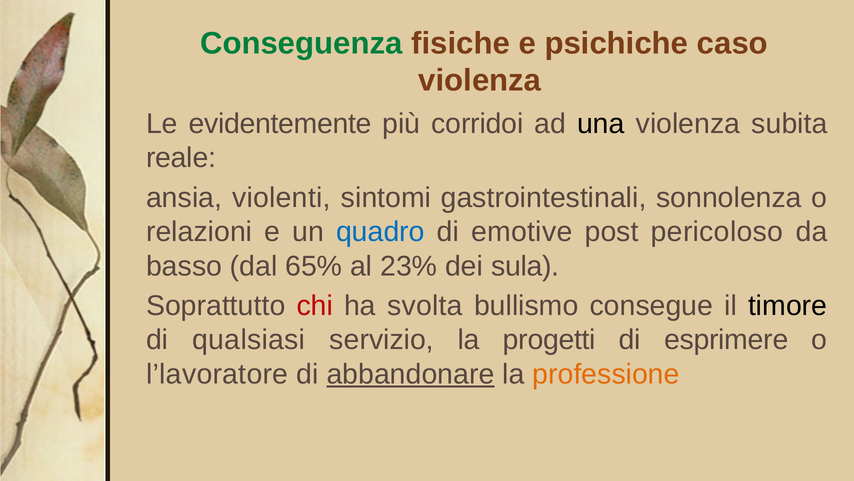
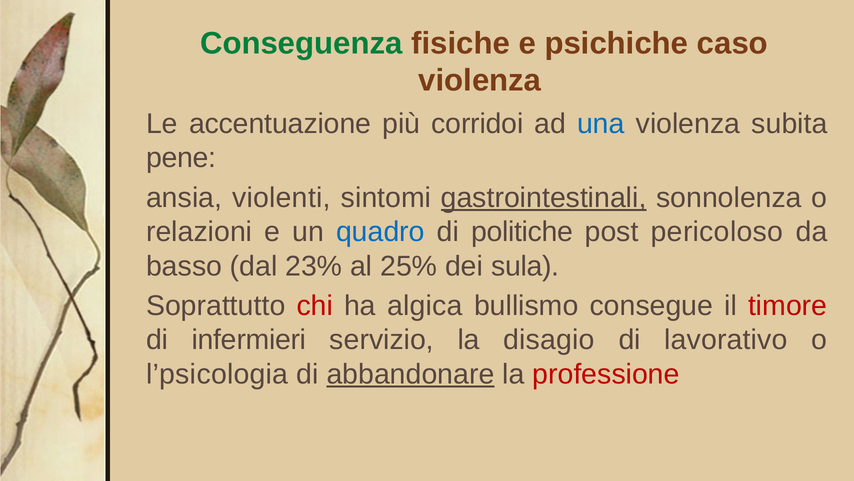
evidentemente: evidentemente -> accentuazione
una colour: black -> blue
reale: reale -> pene
gastrointestinali underline: none -> present
emotive: emotive -> politiche
65%: 65% -> 23%
23%: 23% -> 25%
svolta: svolta -> algica
timore colour: black -> red
qualsiasi: qualsiasi -> infermieri
progetti: progetti -> disagio
esprimere: esprimere -> lavorativo
l’lavoratore: l’lavoratore -> l’psicologia
professione colour: orange -> red
